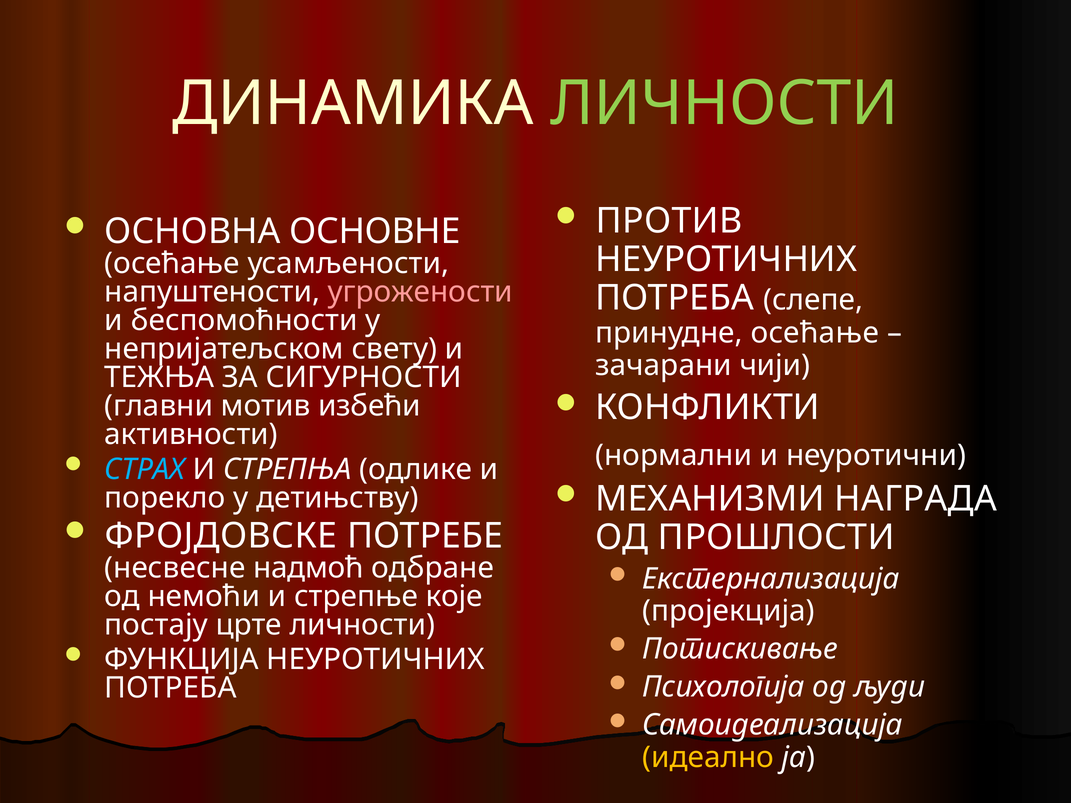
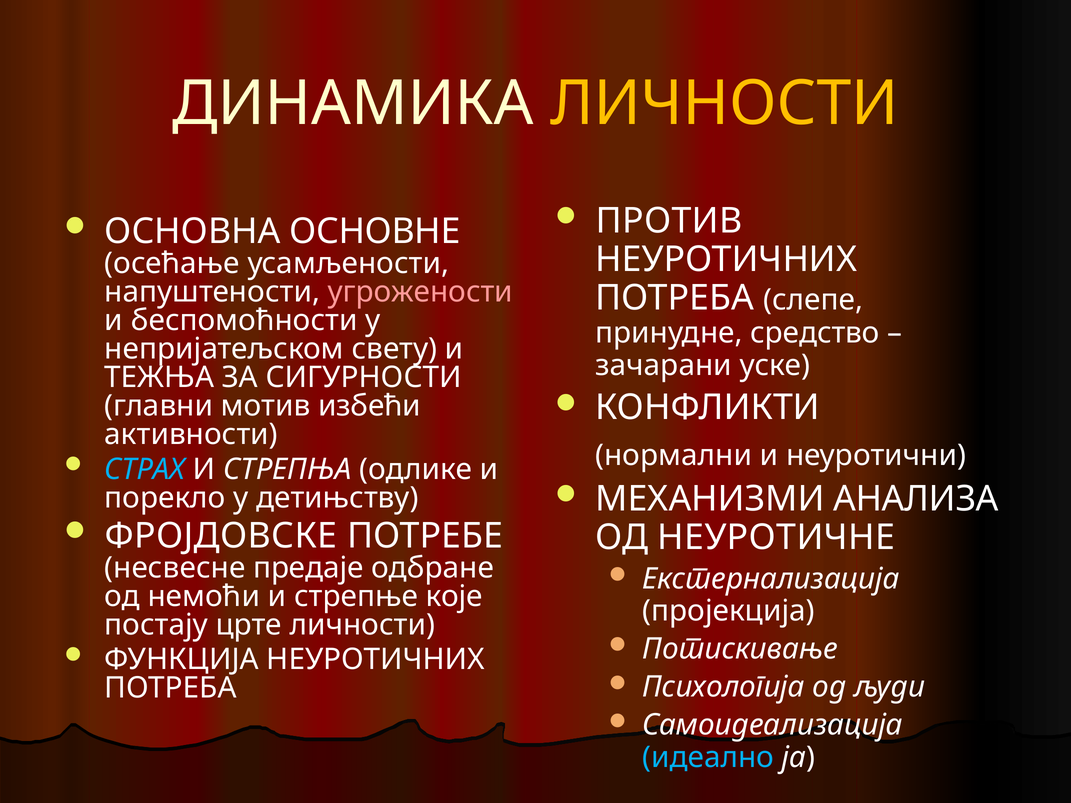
ЛИЧНОСТИ at (724, 104) colour: light green -> yellow
принудне осећање: осећање -> средство
чији: чији -> уске
НАГРАДА: НАГРАДА -> АНАЛИЗА
ПРОШЛОСТИ: ПРОШЛОСТИ -> НЕУРОТИЧНЕ
надмоћ: надмоћ -> предаје
идеално colour: yellow -> light blue
